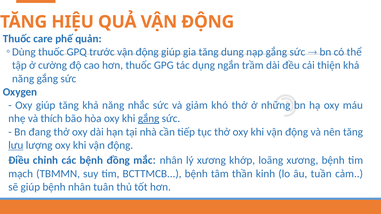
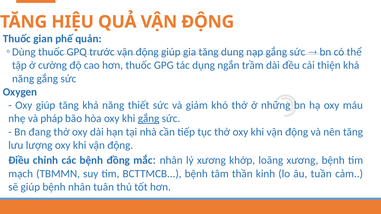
care: care -> gian
nhắc: nhắc -> thiết
thích: thích -> pháp
lưu underline: present -> none
